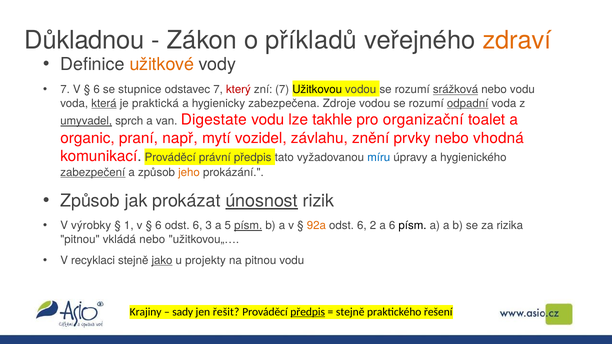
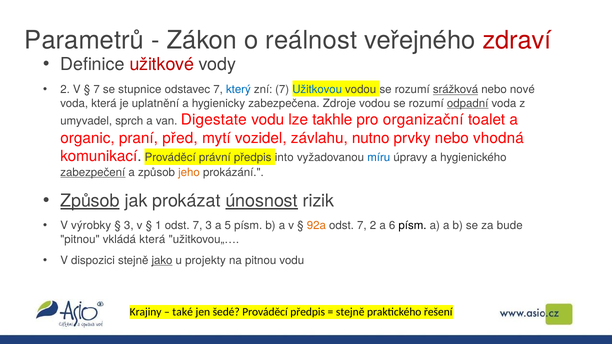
Důkladnou: Důkladnou -> Parametrů
příkladů: příkladů -> reálnost
zdraví colour: orange -> red
užitkové colour: orange -> red
7 at (65, 90): 7 -> 2
6 at (97, 90): 6 -> 7
který colour: red -> blue
Užitkovou colour: black -> blue
nebo vodu: vodu -> nové
která at (104, 104) underline: present -> none
praktická: praktická -> uplatnění
umyvadel underline: present -> none
např: např -> před
znění: znění -> nutno
tato: tato -> into
Způsob at (90, 201) underline: none -> present
1 at (129, 226): 1 -> 3
6 at (158, 226): 6 -> 1
6 at (198, 226): 6 -> 7
písm at (248, 226) underline: present -> none
6 at (362, 226): 6 -> 7
rizika: rizika -> bude
vkládá nebo: nebo -> která
recyklaci: recyklaci -> dispozici
sady: sady -> také
řešit: řešit -> šedé
předpis at (308, 312) underline: present -> none
